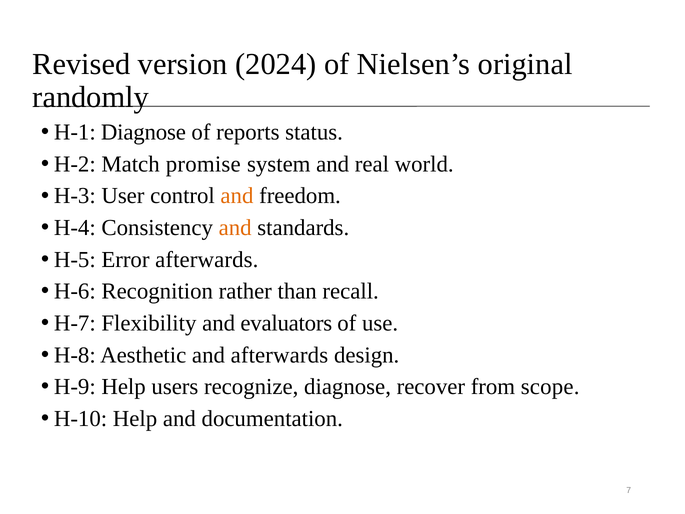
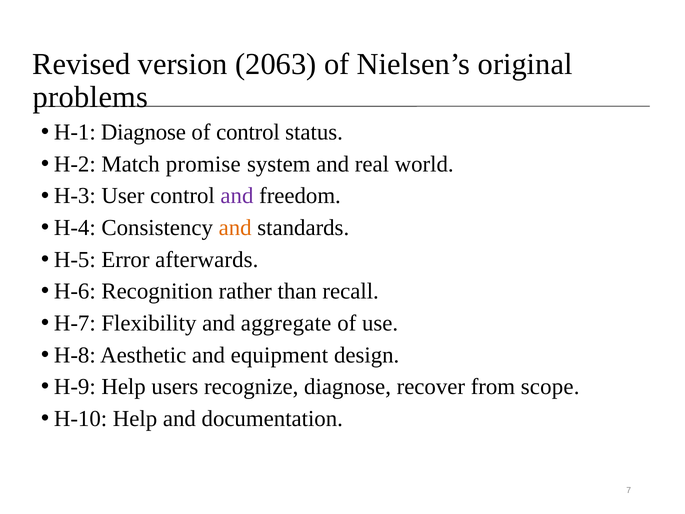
2024: 2024 -> 2063
randomly: randomly -> problems
of reports: reports -> control
and at (237, 196) colour: orange -> purple
evaluators: evaluators -> aggregate
and afterwards: afterwards -> equipment
